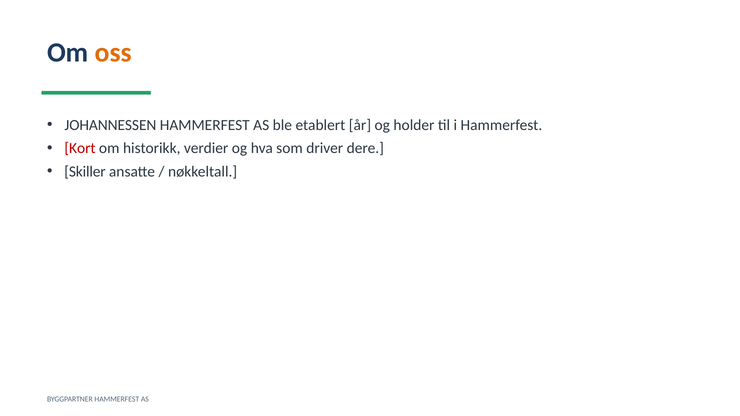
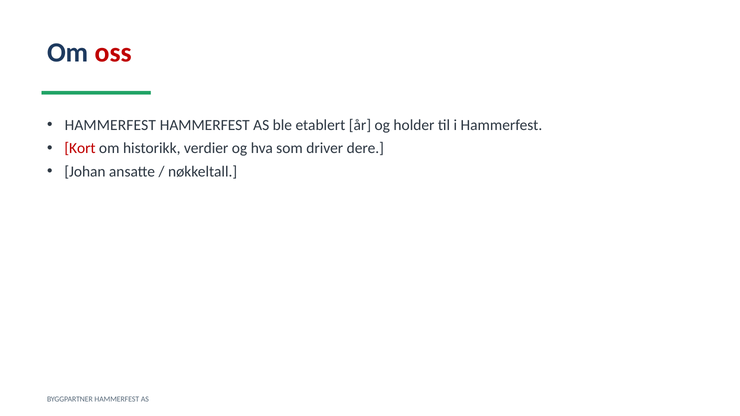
oss colour: orange -> red
JOHANNESSEN at (110, 125): JOHANNESSEN -> HAMMERFEST
Skiller: Skiller -> Johan
